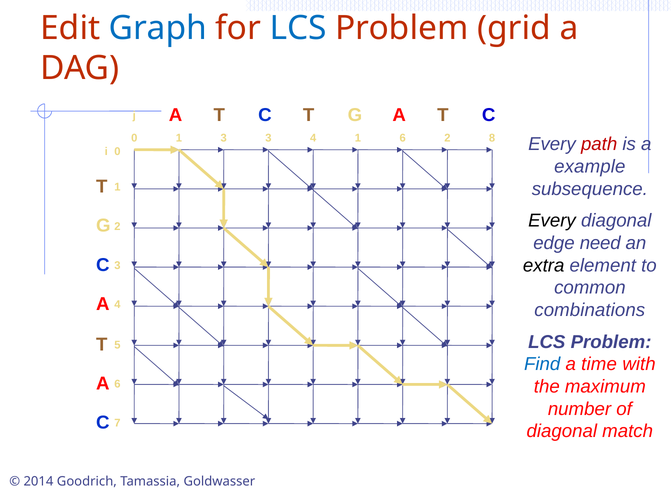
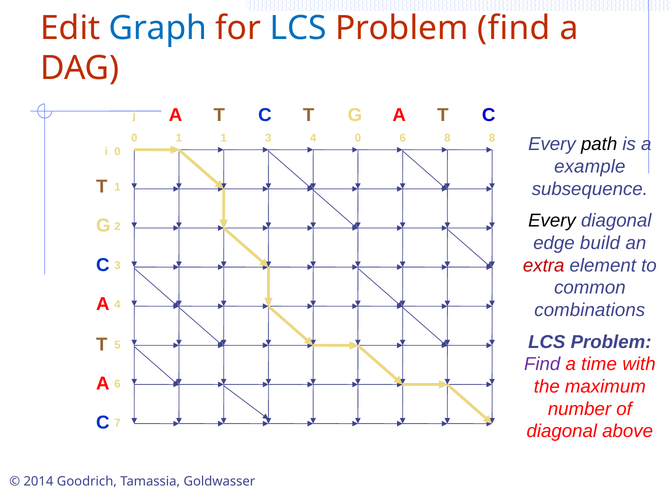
grid at (514, 28): grid -> find
1 3: 3 -> 1
4 1: 1 -> 0
6 2: 2 -> 8
path colour: red -> black
need: need -> build
extra colour: black -> red
Find at (542, 364) colour: blue -> purple
match: match -> above
